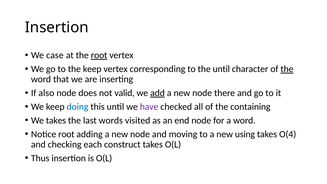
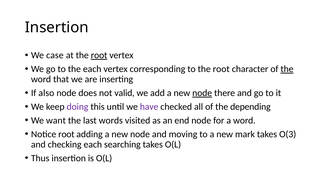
the keep: keep -> each
to the until: until -> root
add underline: present -> none
node at (202, 93) underline: none -> present
doing colour: blue -> purple
containing: containing -> depending
We takes: takes -> want
using: using -> mark
O(4: O(4 -> O(3
construct: construct -> searching
